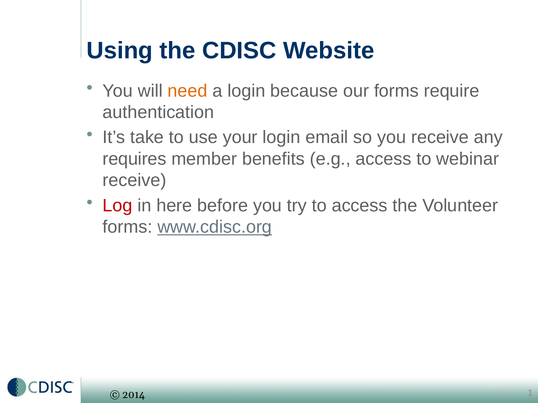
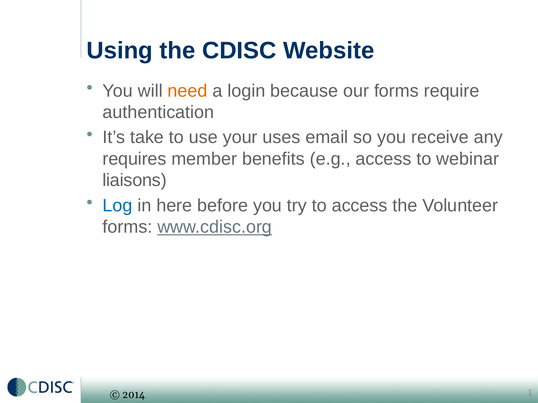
your login: login -> uses
receive at (134, 181): receive -> liaisons
Log colour: red -> blue
